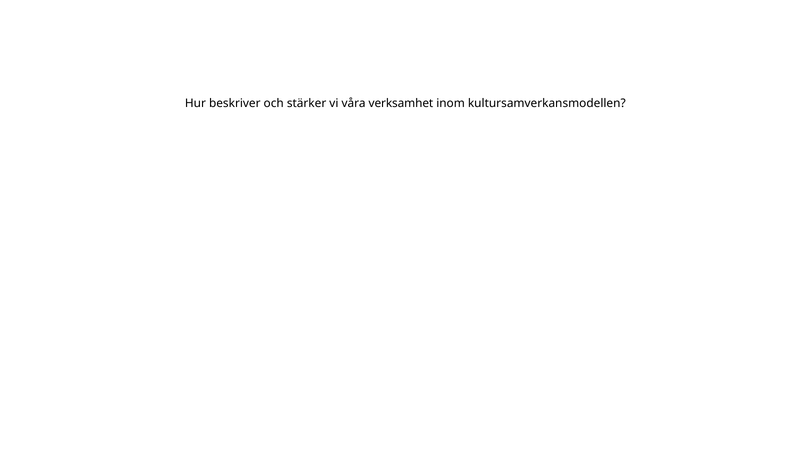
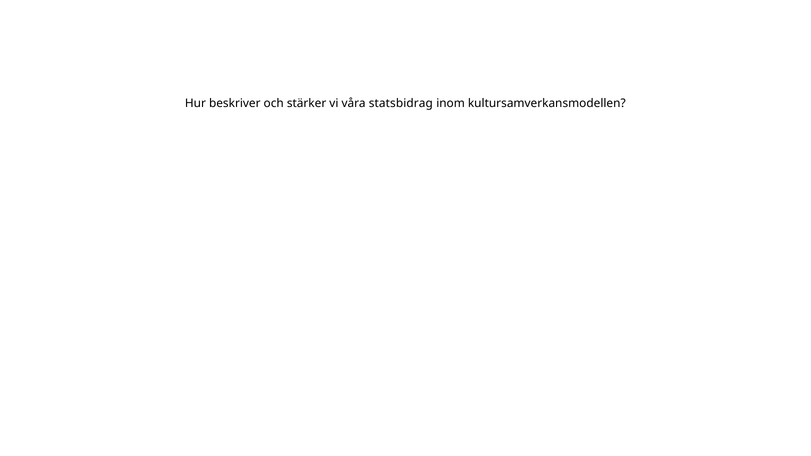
verksamhet: verksamhet -> statsbidrag
